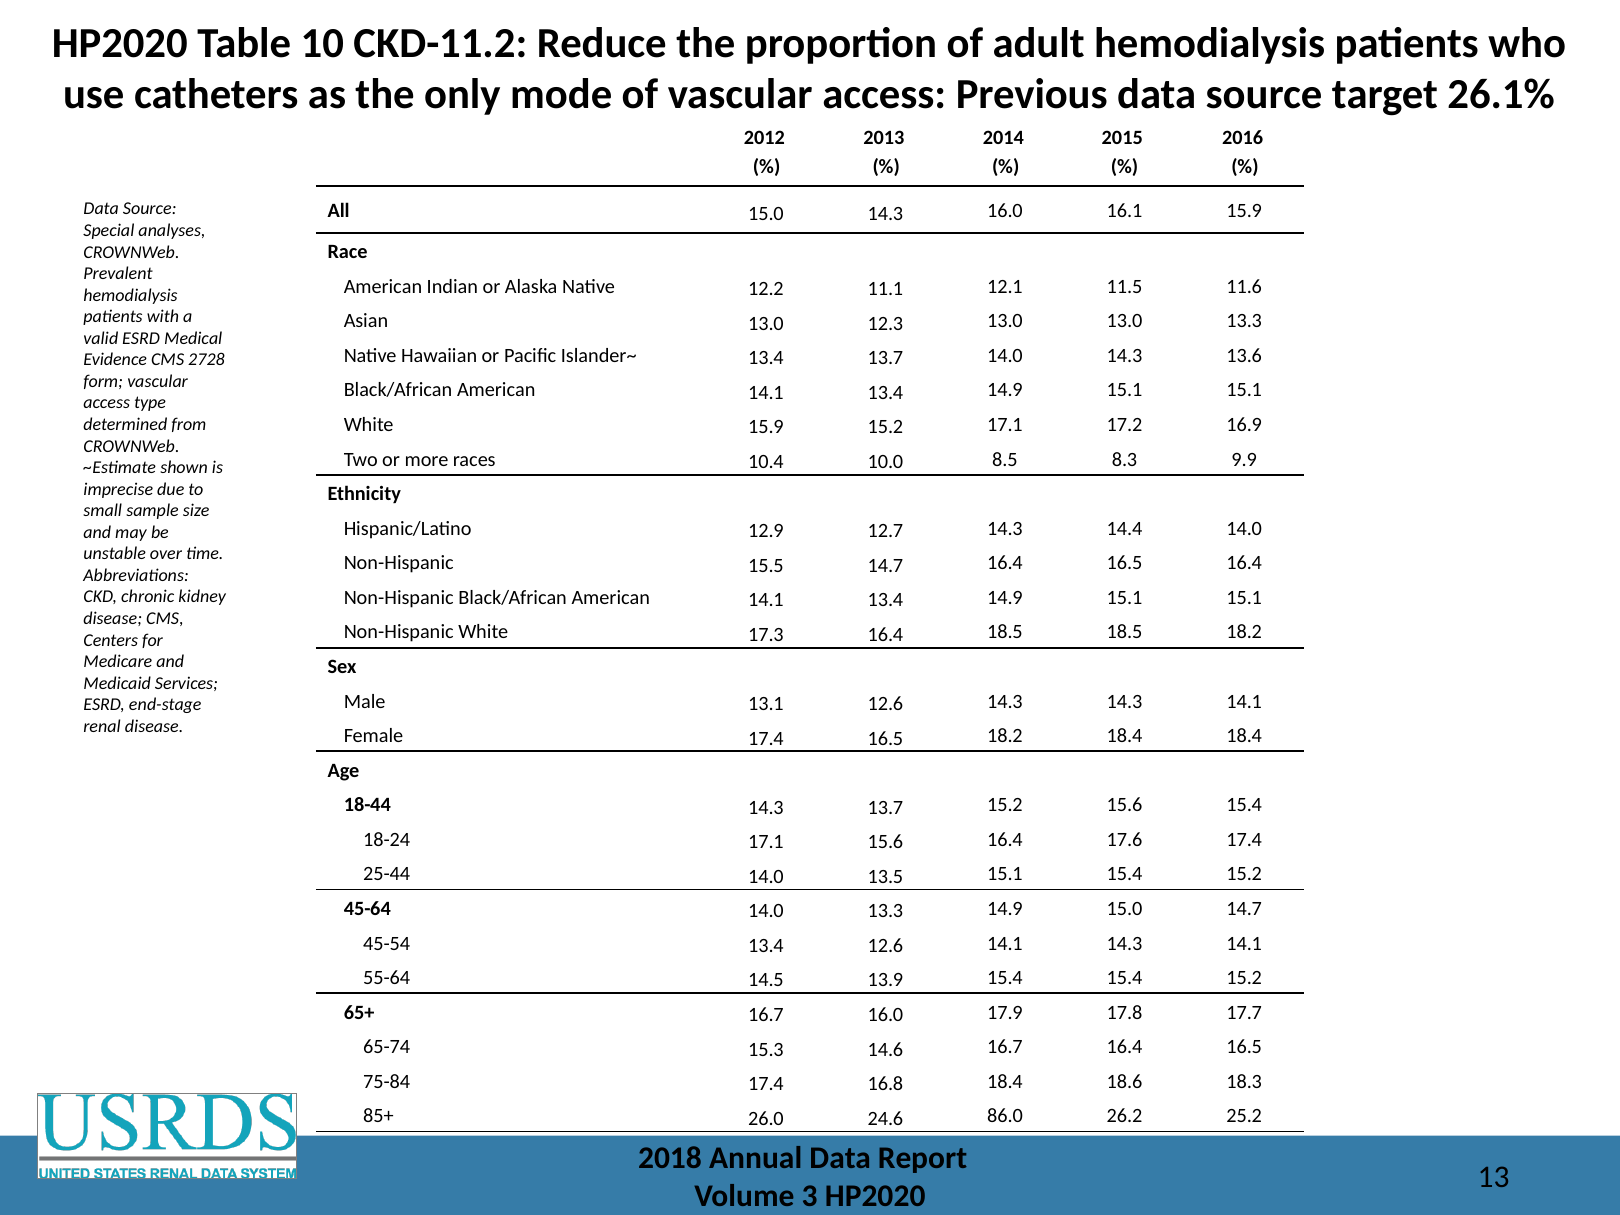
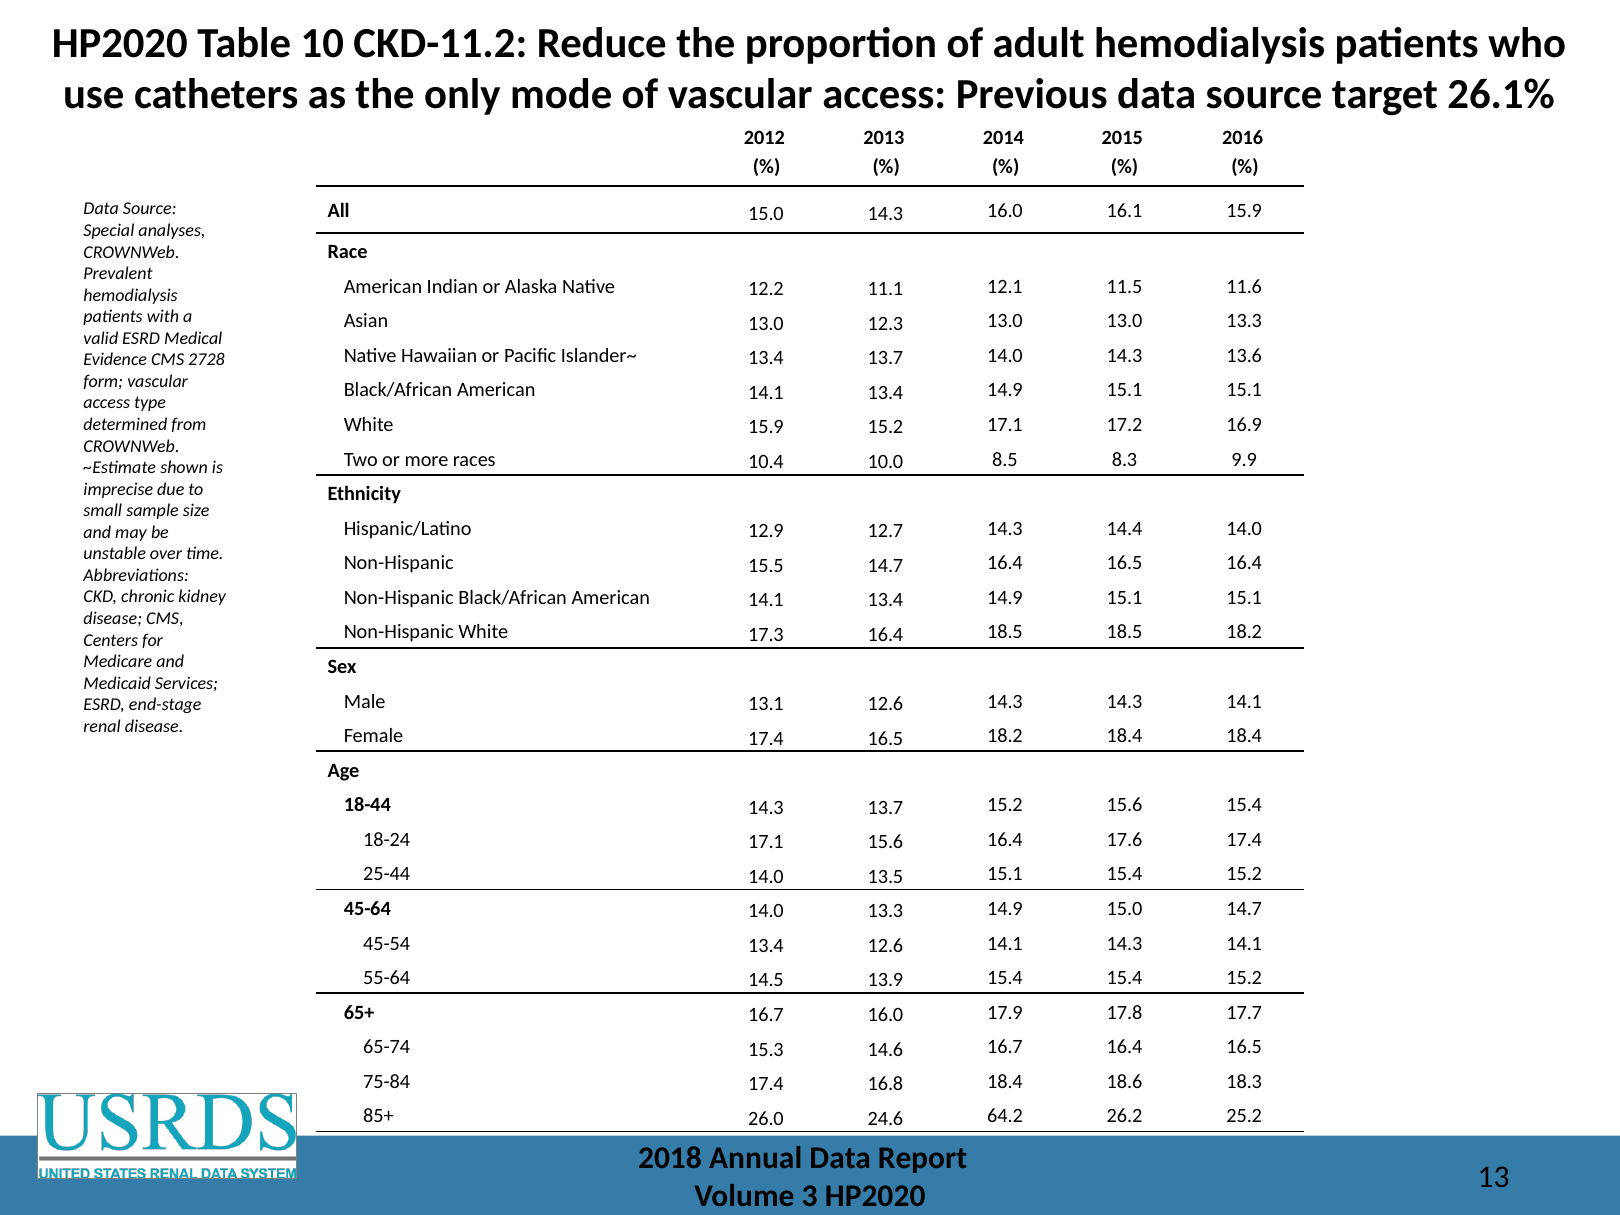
86.0: 86.0 -> 64.2
